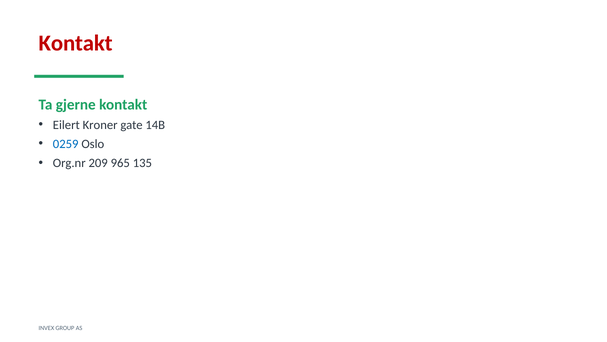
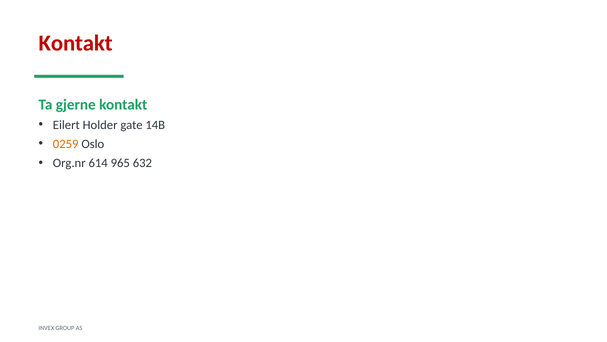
Kroner: Kroner -> Holder
0259 colour: blue -> orange
209: 209 -> 614
135: 135 -> 632
